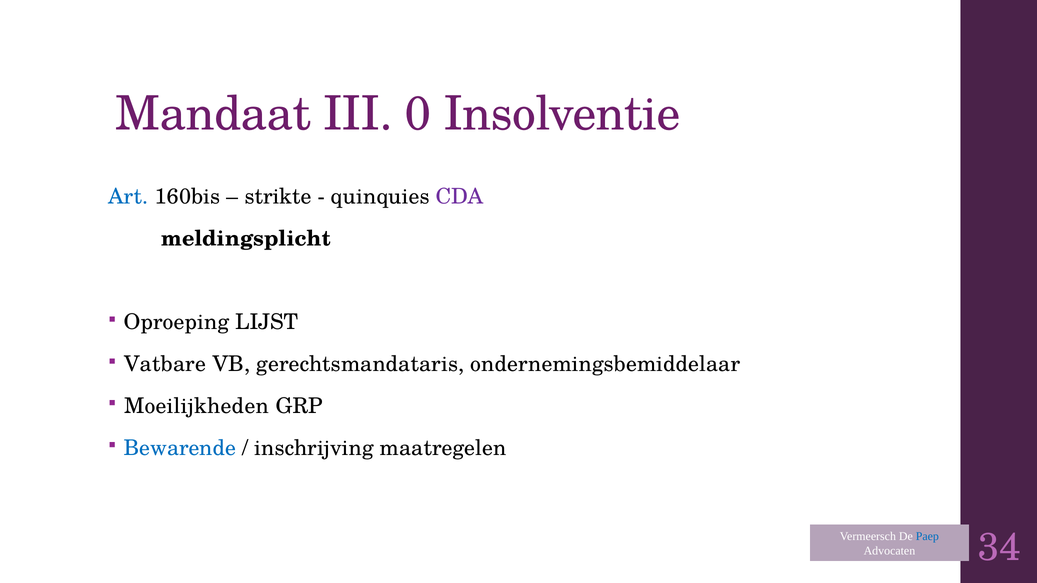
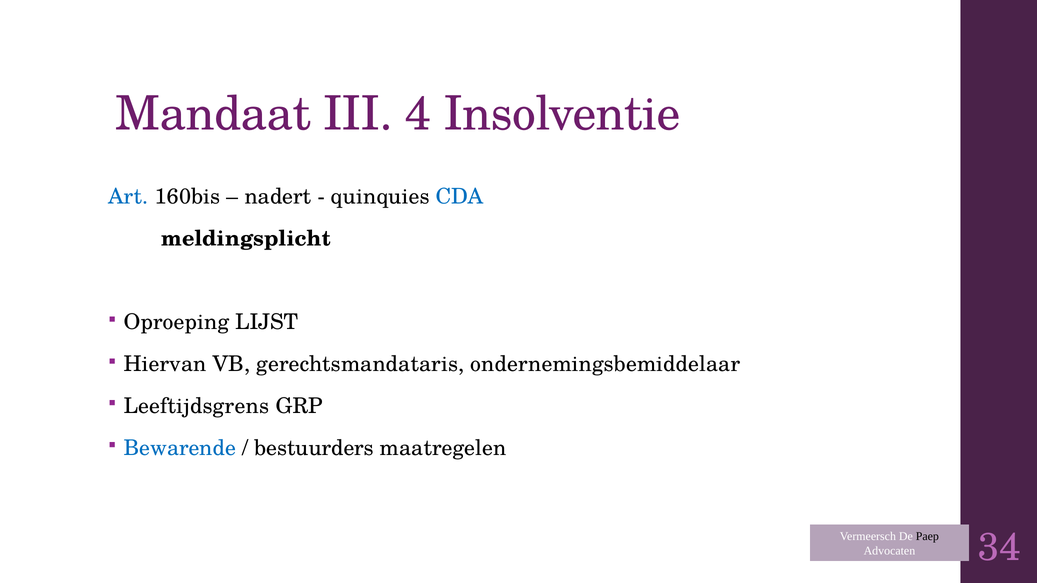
0: 0 -> 4
strikte: strikte -> nadert
CDA colour: purple -> blue
Vatbare: Vatbare -> Hiervan
Moeilijkheden: Moeilijkheden -> Leeftijdsgrens
inschrijving: inschrijving -> bestuurders
Paep colour: blue -> black
